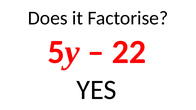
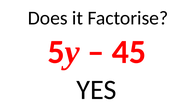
22: 22 -> 45
